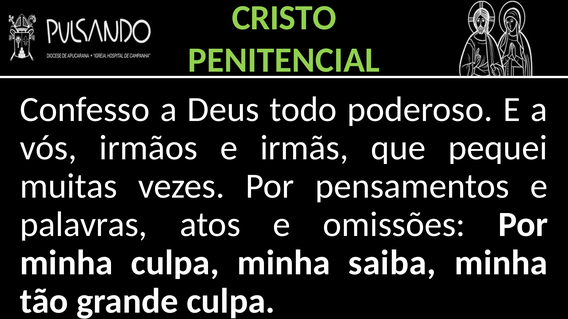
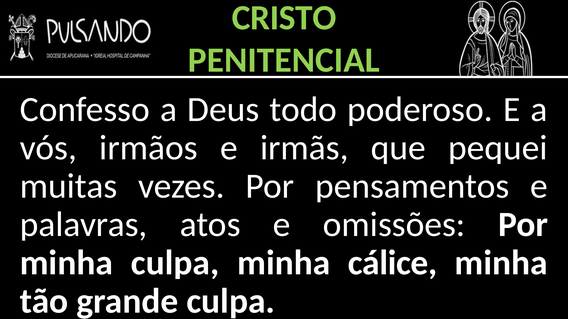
saiba: saiba -> cálice
